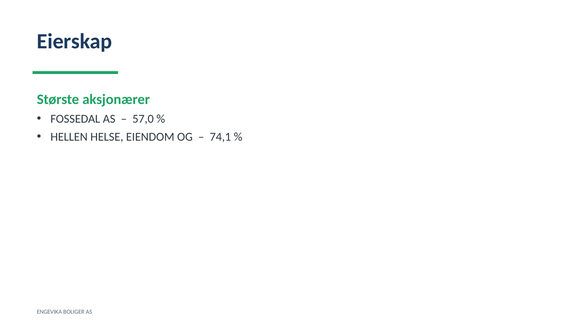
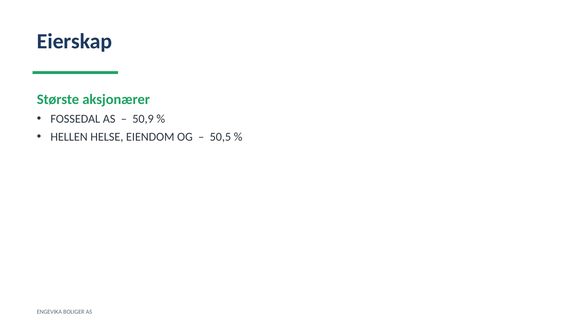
57,0: 57,0 -> 50,9
74,1: 74,1 -> 50,5
